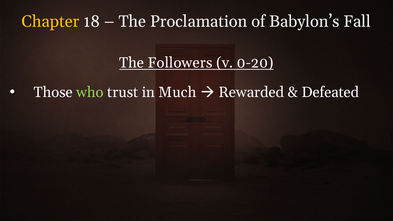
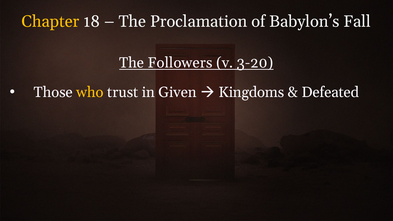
0-20: 0-20 -> 3-20
who colour: light green -> yellow
Much: Much -> Given
Rewarded: Rewarded -> Kingdoms
